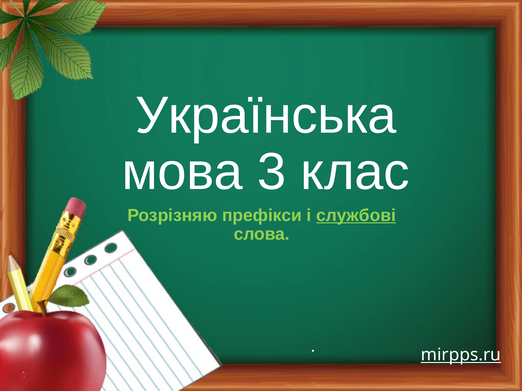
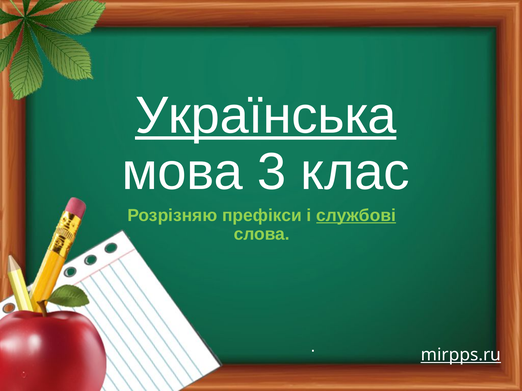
Українська underline: none -> present
